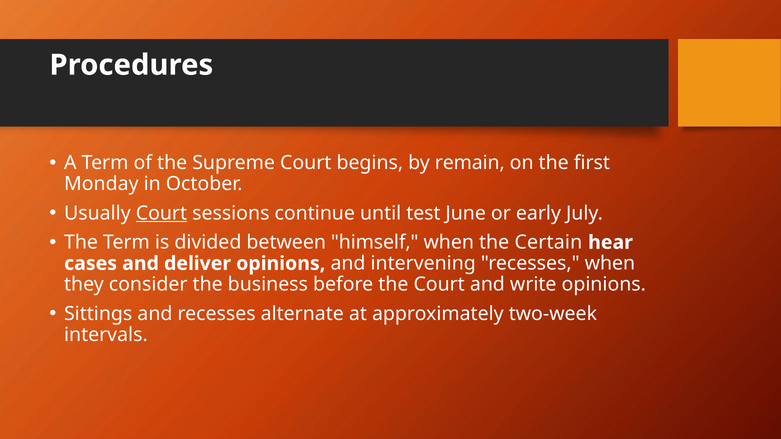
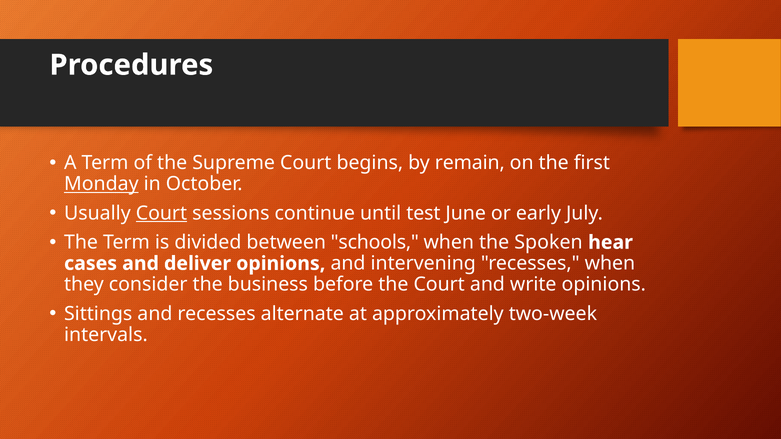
Monday underline: none -> present
himself: himself -> schools
Certain: Certain -> Spoken
